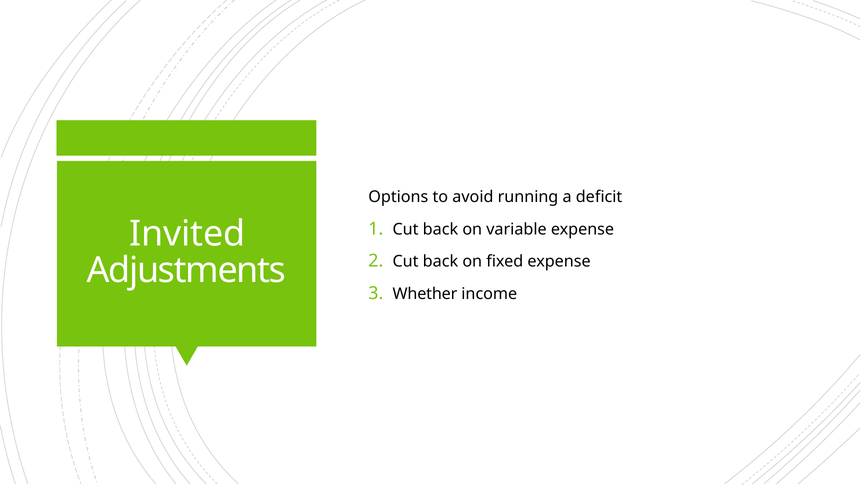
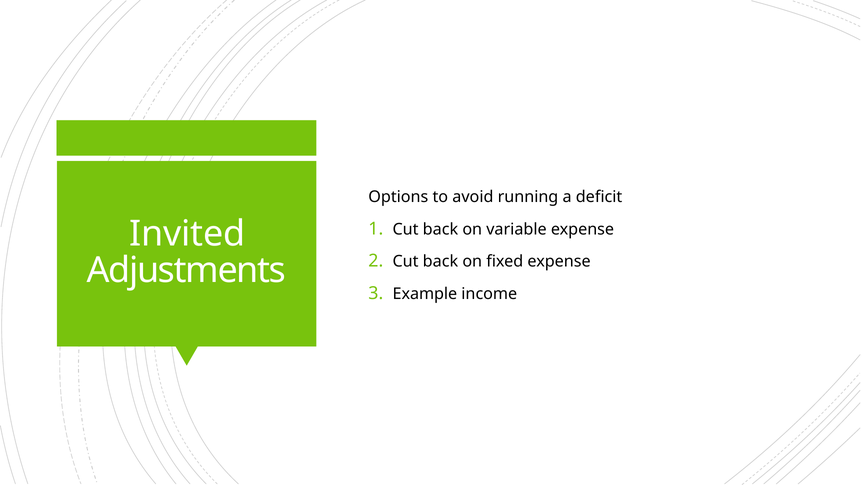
Whether: Whether -> Example
